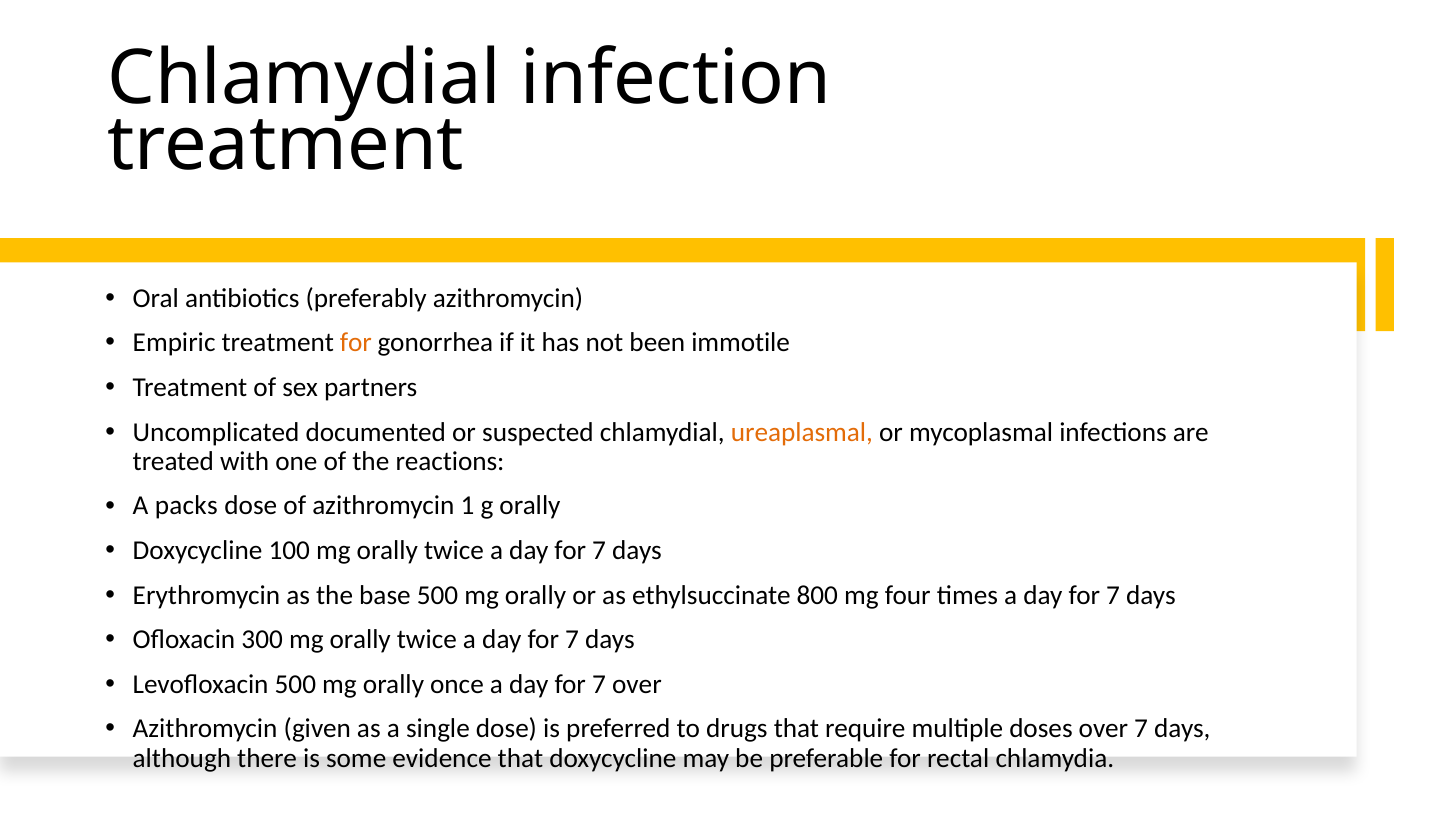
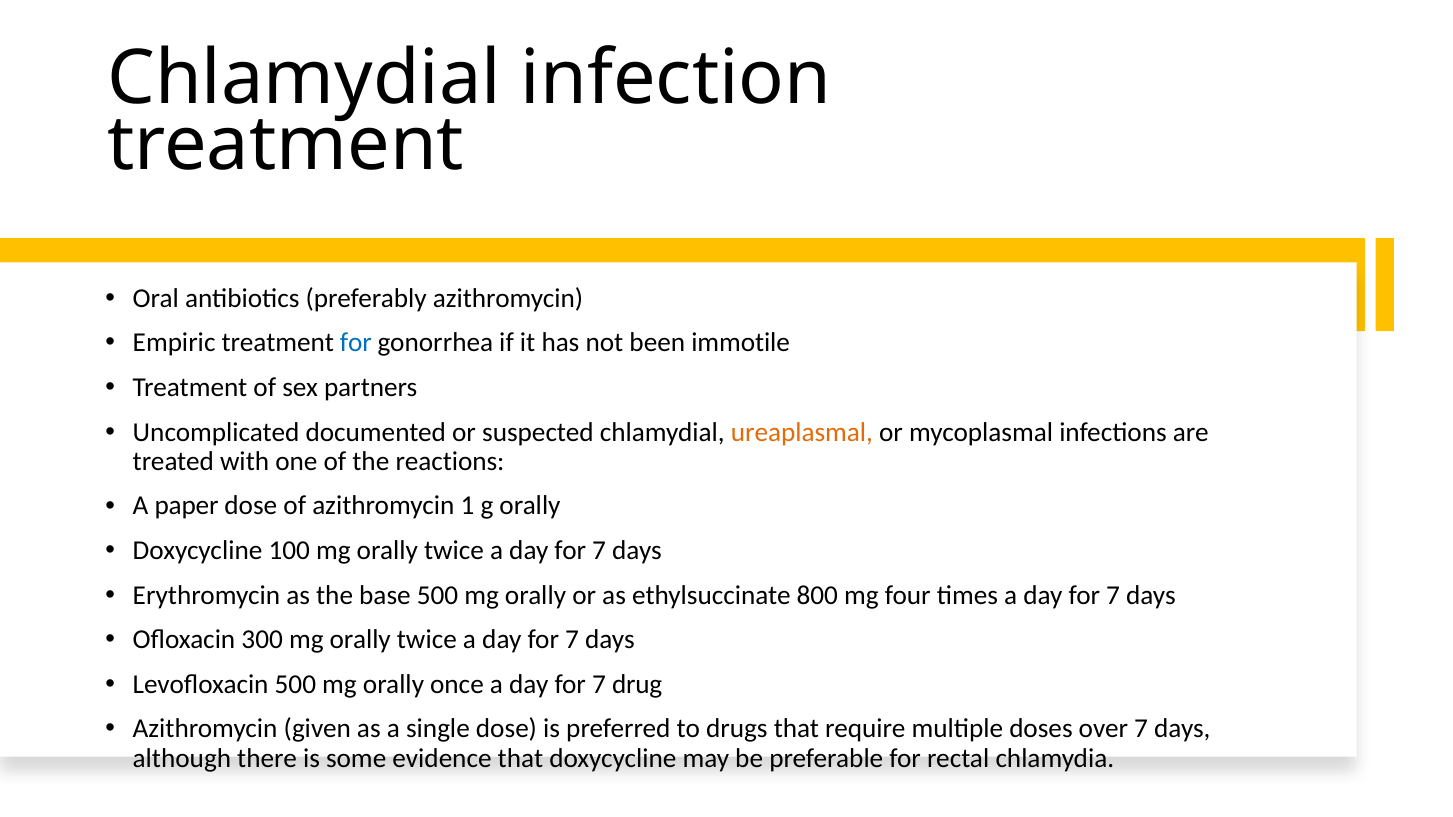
for at (356, 343) colour: orange -> blue
packs: packs -> paper
7 over: over -> drug
